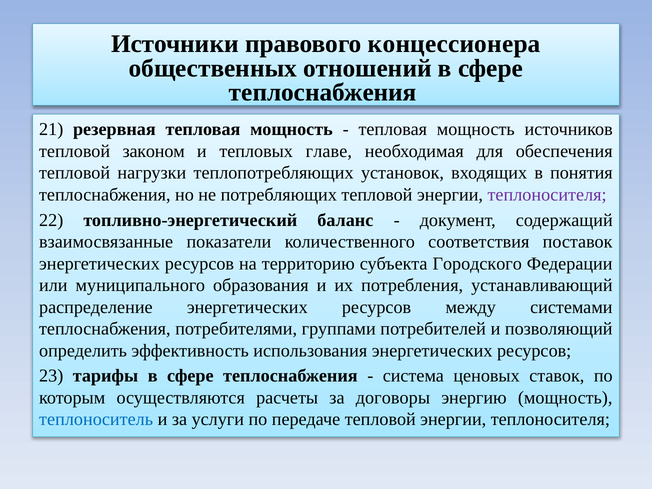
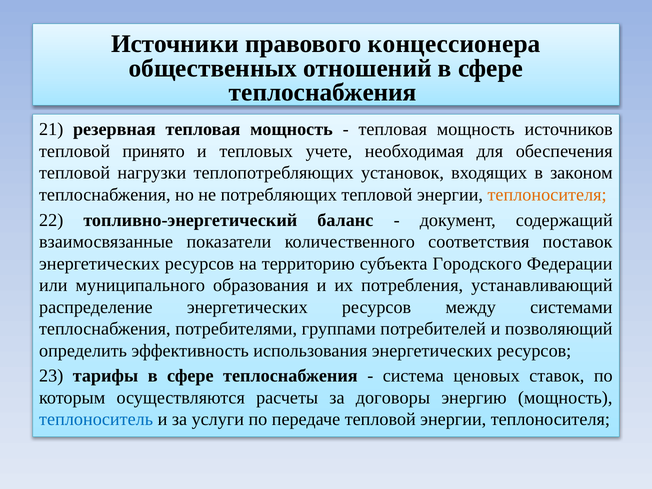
законом: законом -> принято
главе: главе -> учете
понятия: понятия -> законом
теплоносителя at (547, 195) colour: purple -> orange
